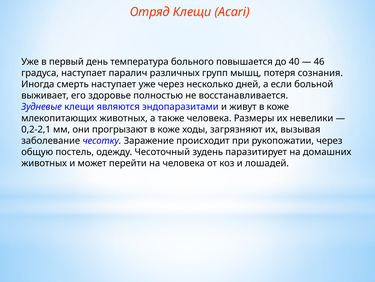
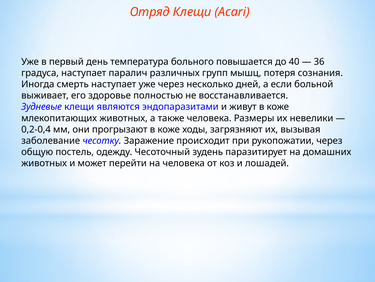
46: 46 -> 36
0,2-2,1: 0,2-2,1 -> 0,2-0,4
